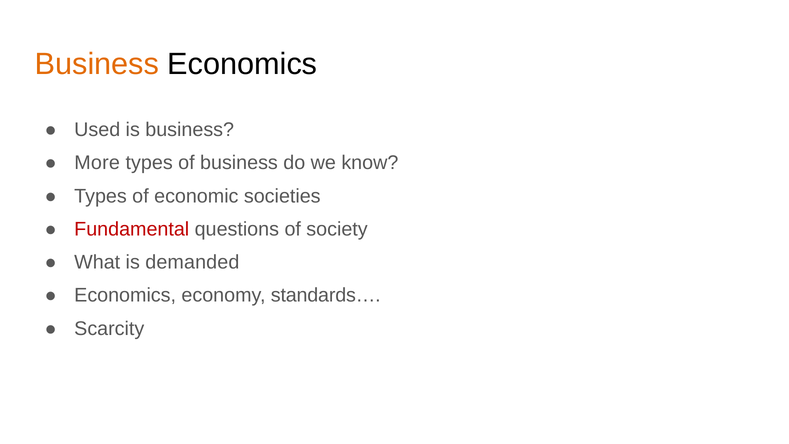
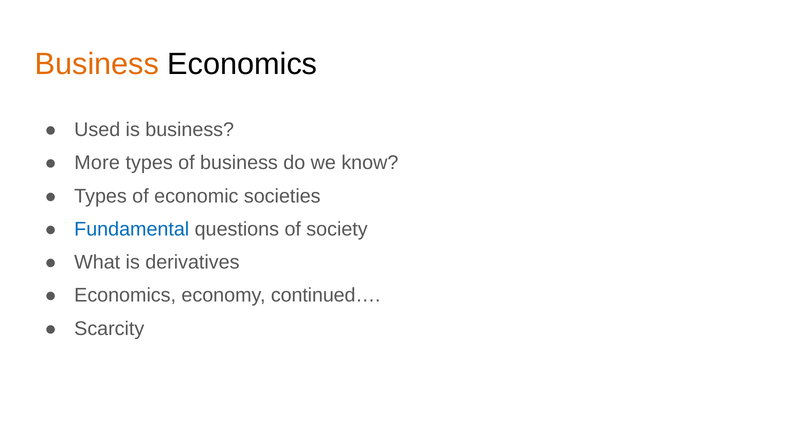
Fundamental colour: red -> blue
demanded: demanded -> derivatives
standards…: standards… -> continued…
